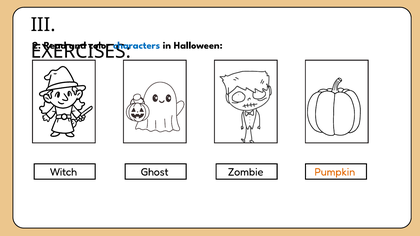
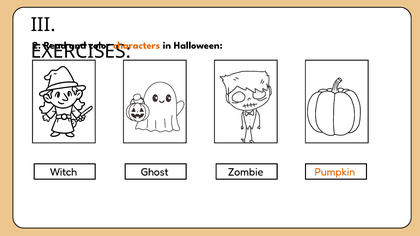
characters colour: blue -> orange
